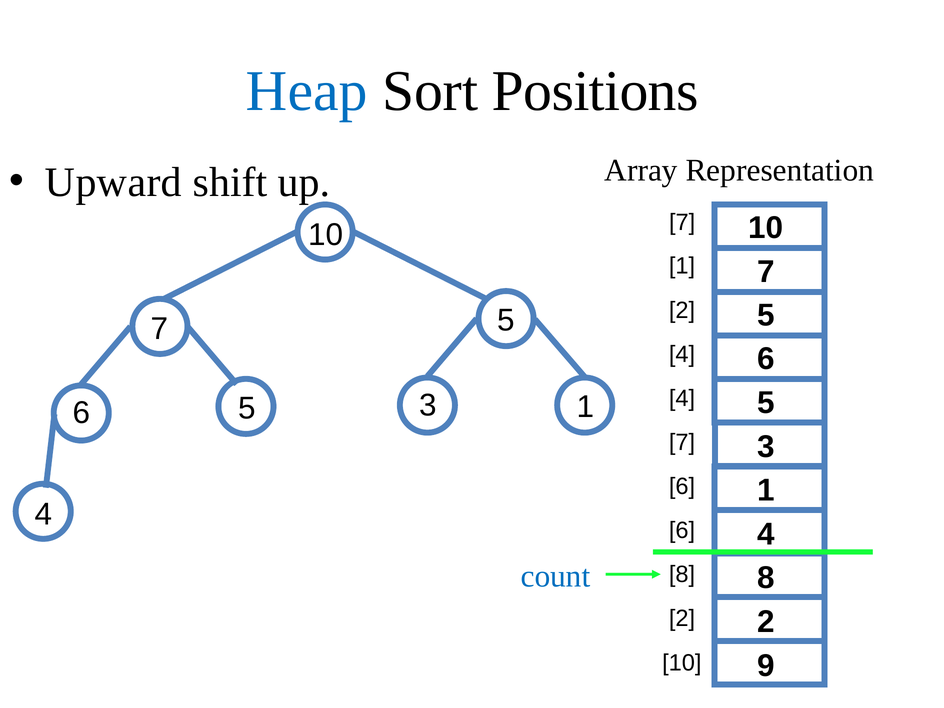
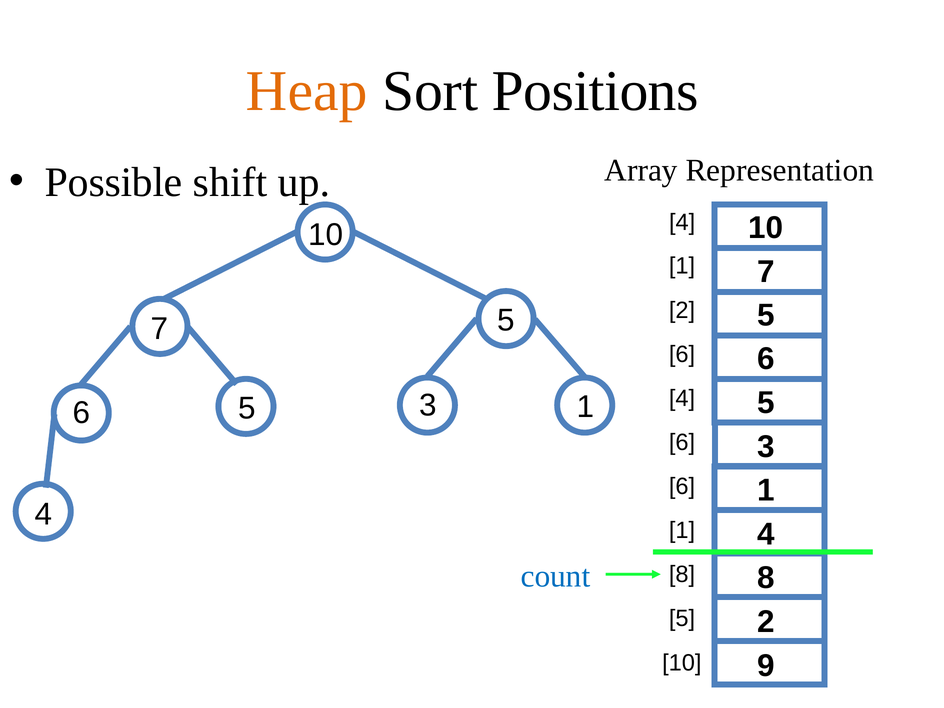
Heap colour: blue -> orange
Upward: Upward -> Possible
7 at (682, 222): 7 -> 4
4 at (682, 354): 4 -> 6
7 at (682, 443): 7 -> 6
6 at (682, 531): 6 -> 1
2 at (682, 619): 2 -> 5
